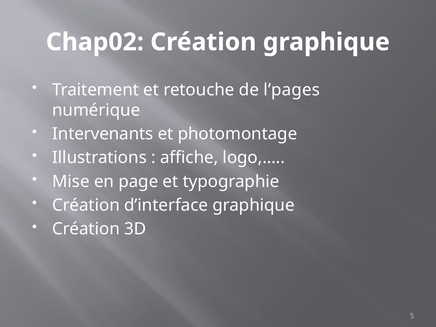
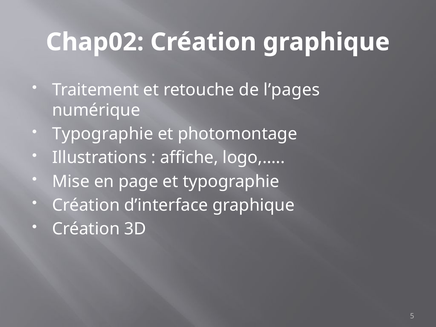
Intervenants at (103, 134): Intervenants -> Typographie
